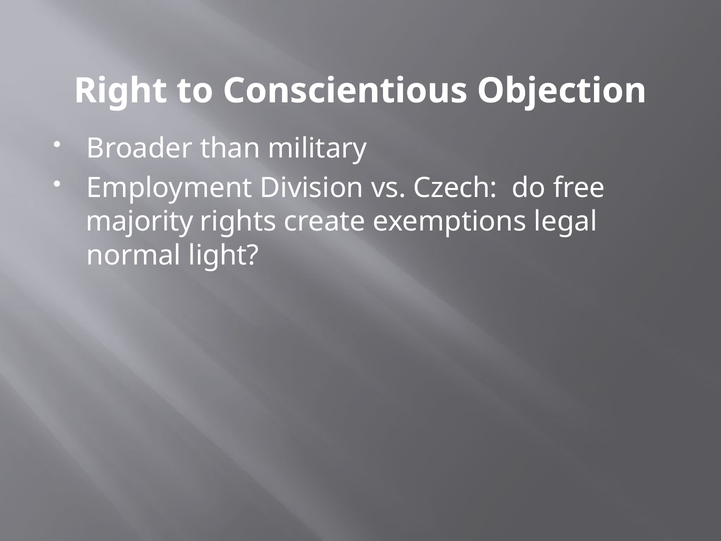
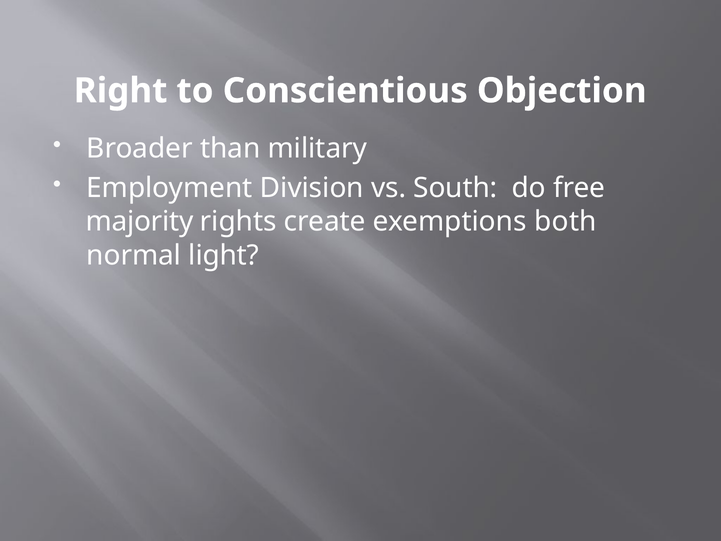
Czech: Czech -> South
legal: legal -> both
